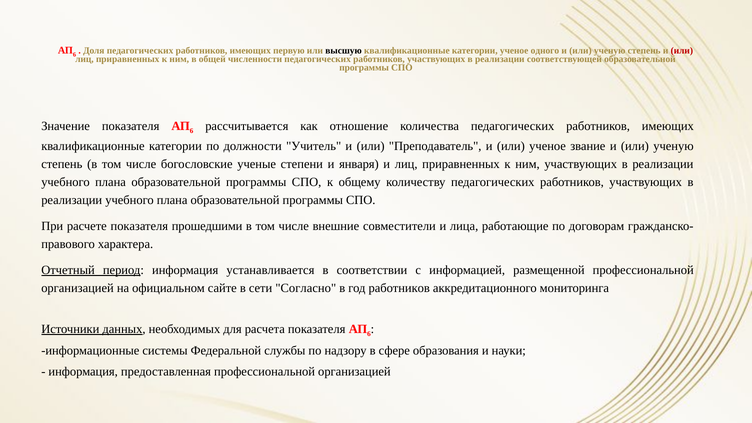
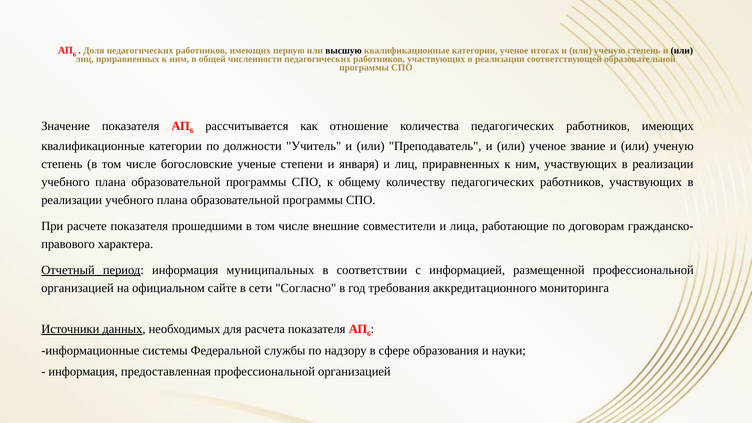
одного: одного -> итогах
или at (682, 51) colour: red -> black
устанавливается: устанавливается -> муниципальных
год работников: работников -> требования
